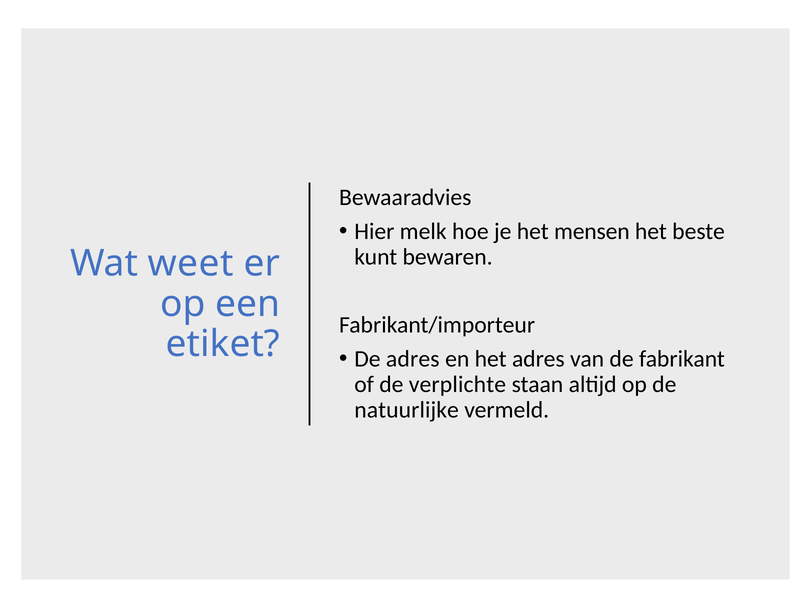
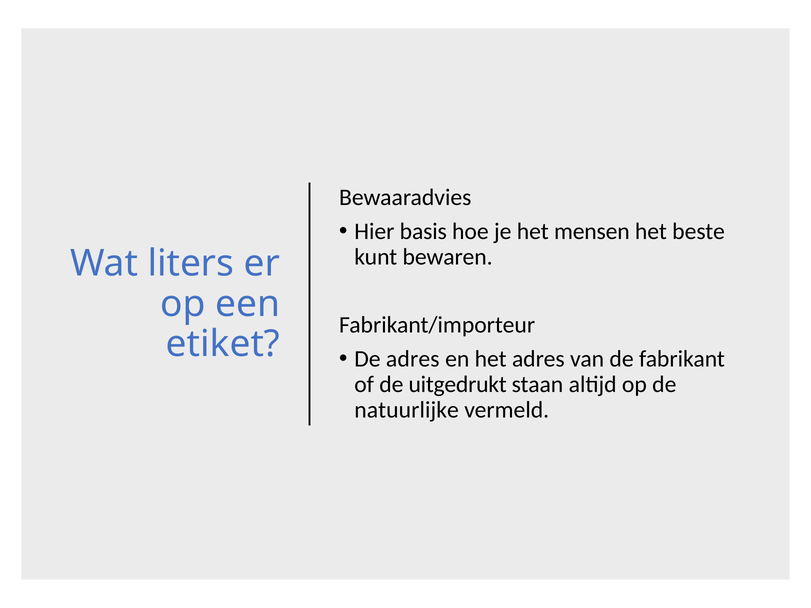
melk: melk -> basis
weet: weet -> liters
verplichte: verplichte -> uitgedrukt
